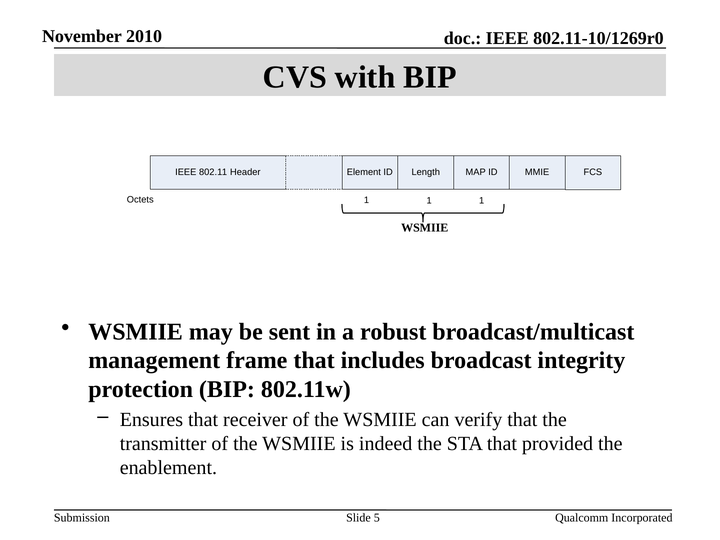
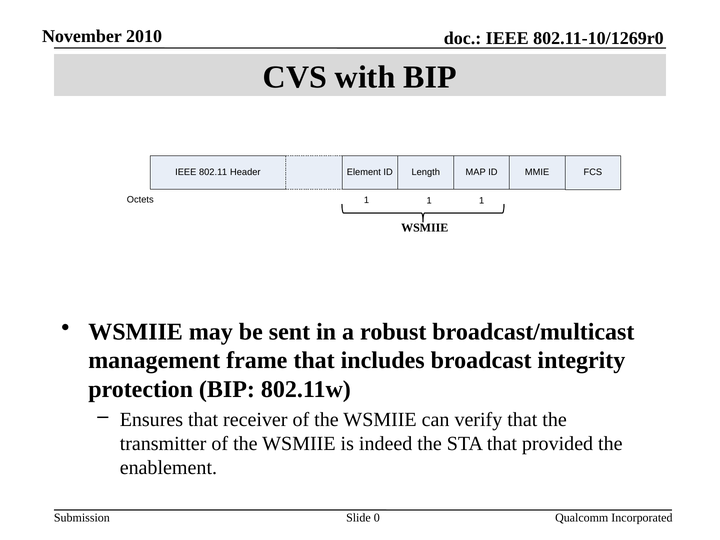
5: 5 -> 0
